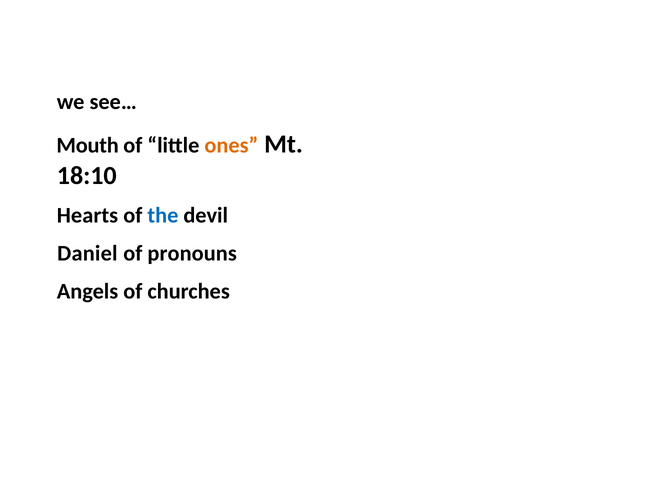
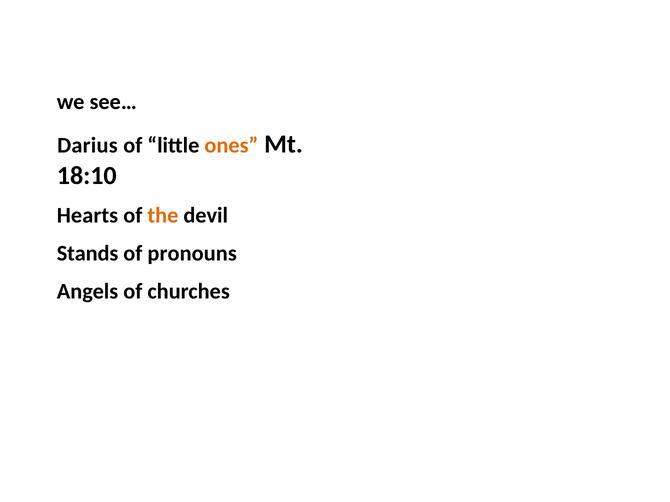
Mouth: Mouth -> Darius
the colour: blue -> orange
Daniel: Daniel -> Stands
